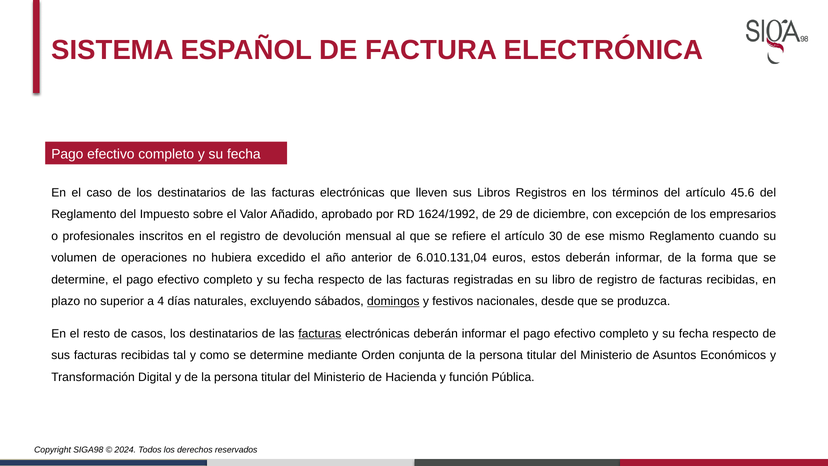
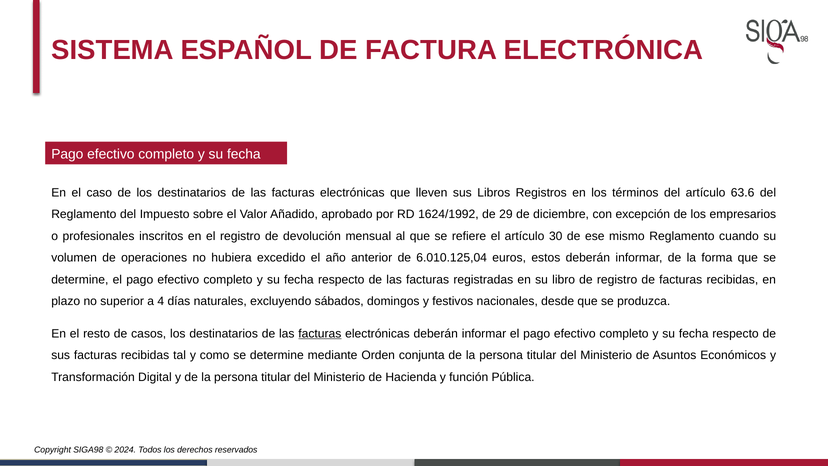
45.6: 45.6 -> 63.6
6.010.131,04: 6.010.131,04 -> 6.010.125,04
domingos underline: present -> none
